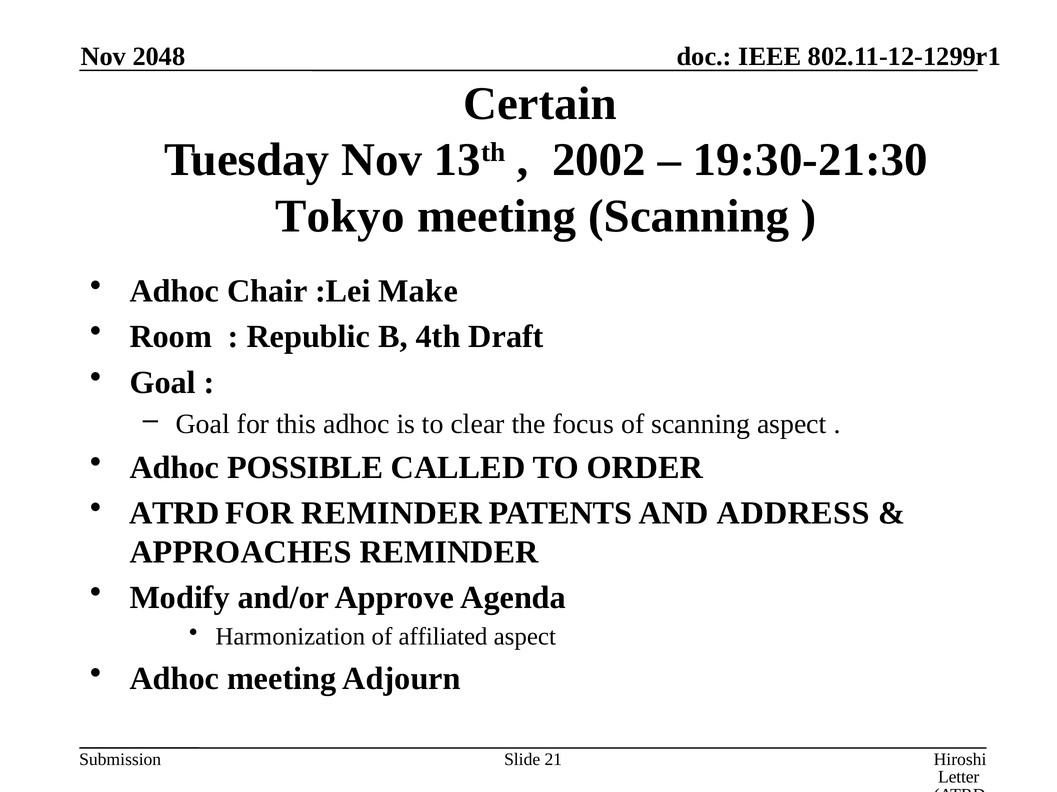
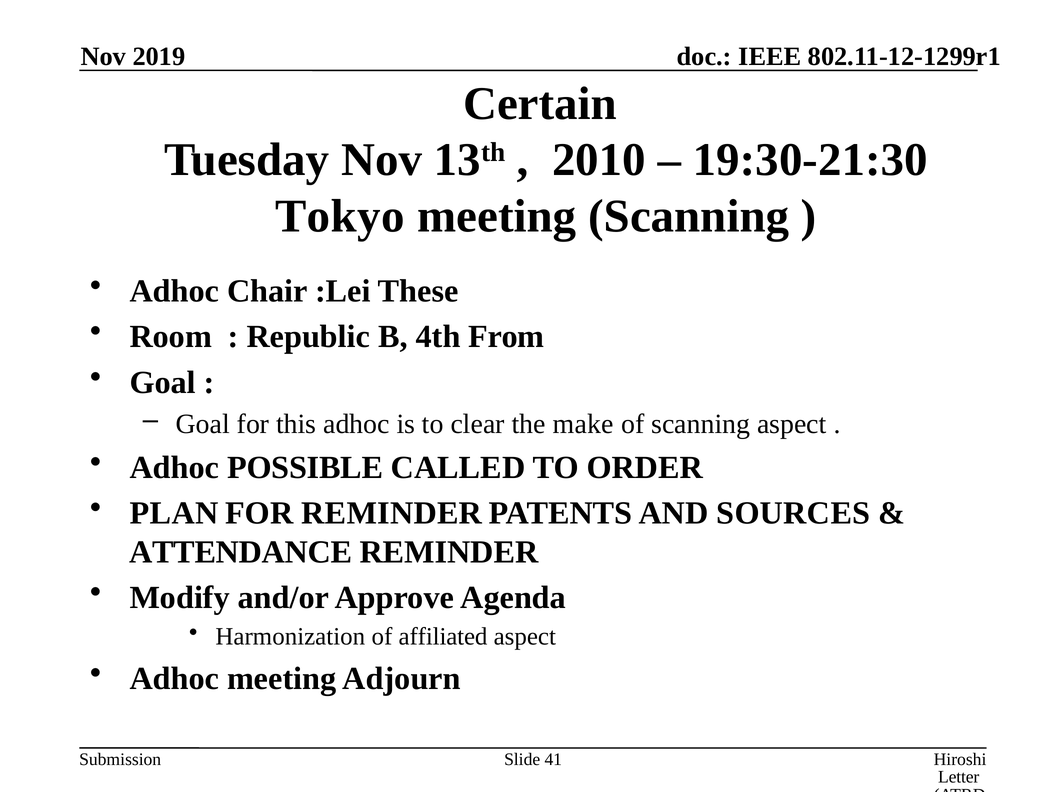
2048: 2048 -> 2019
2002: 2002 -> 2010
Make: Make -> These
Draft: Draft -> From
focus: focus -> make
ATRD at (174, 514): ATRD -> PLAN
ADDRESS: ADDRESS -> SOURCES
APPROACHES: APPROACHES -> ATTENDANCE
21: 21 -> 41
